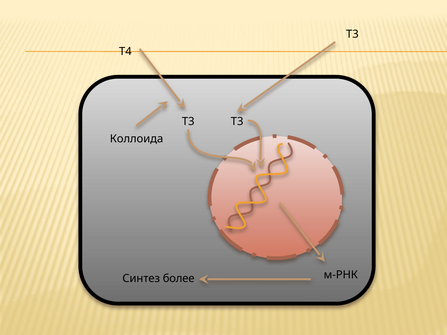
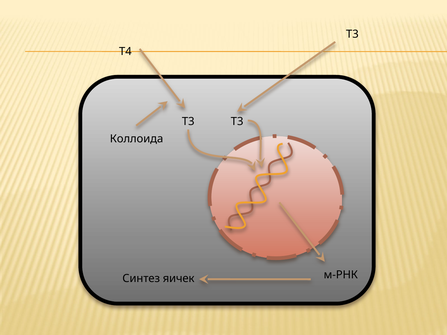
более: более -> яичек
